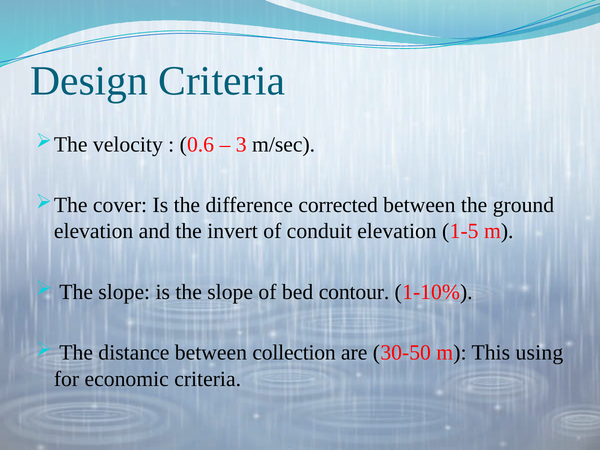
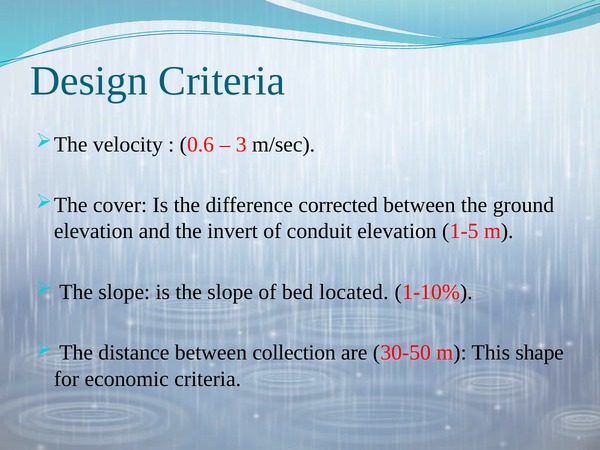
contour: contour -> located
using: using -> shape
